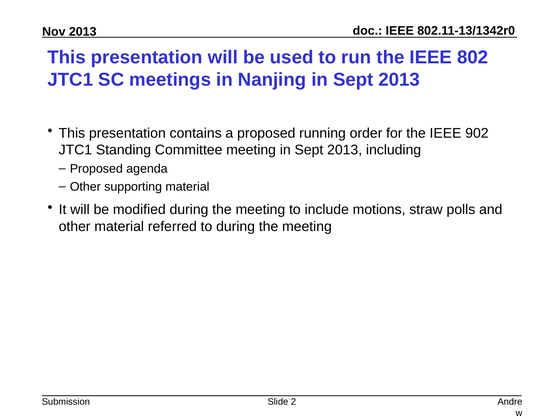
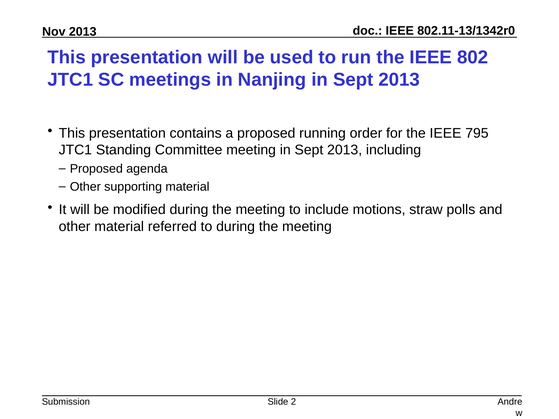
902: 902 -> 795
